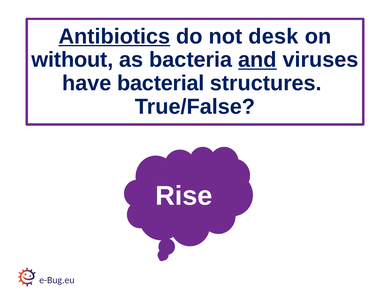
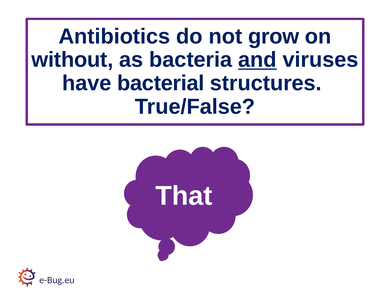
Antibiotics underline: present -> none
desk: desk -> grow
Rise: Rise -> That
